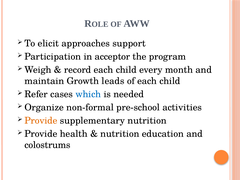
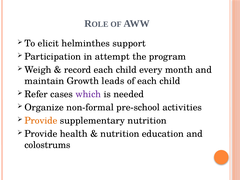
approaches: approaches -> helminthes
acceptor: acceptor -> attempt
which colour: blue -> purple
